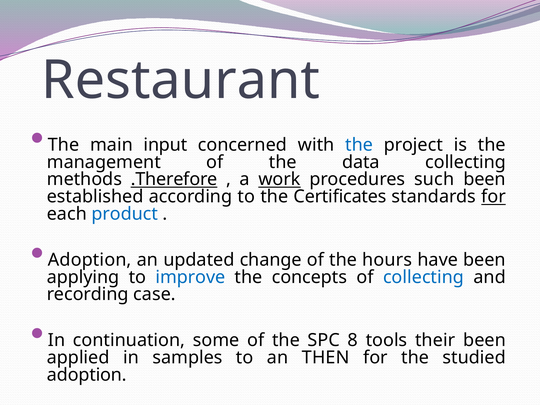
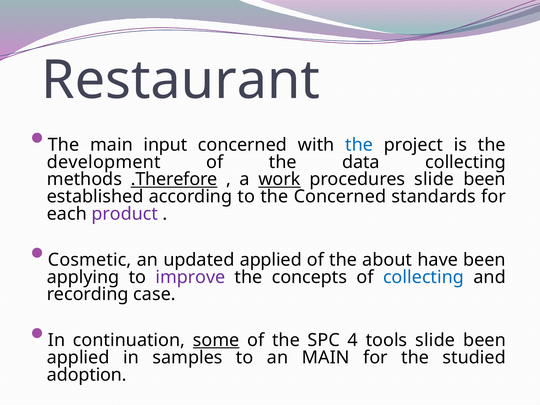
management: management -> development
procedures such: such -> slide
the Certificates: Certificates -> Concerned
for at (494, 197) underline: present -> none
product colour: blue -> purple
Adoption at (90, 260): Adoption -> Cosmetic
updated change: change -> applied
hours: hours -> about
improve colour: blue -> purple
some underline: none -> present
8: 8 -> 4
tools their: their -> slide
an THEN: THEN -> MAIN
